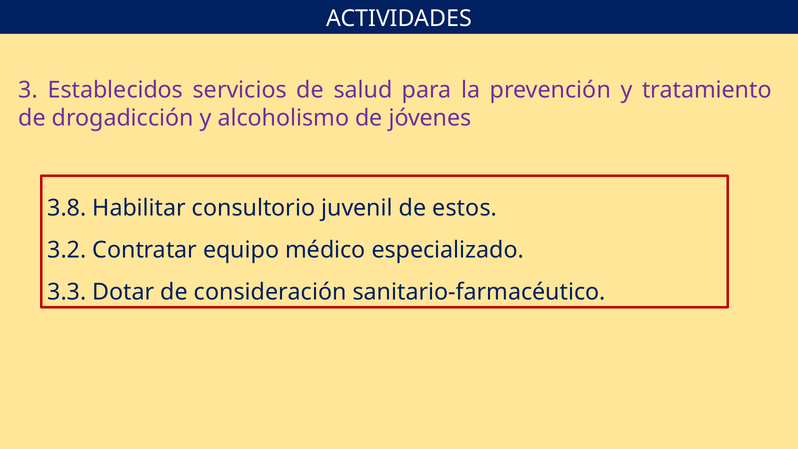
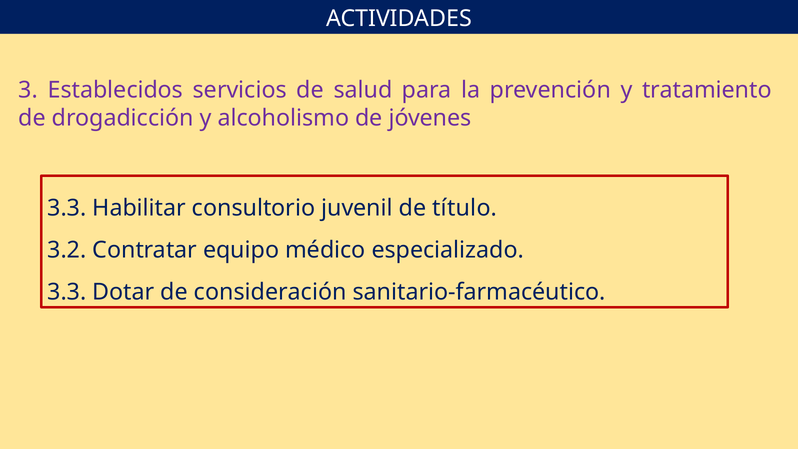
3.8 at (67, 208): 3.8 -> 3.3
estos: estos -> título
